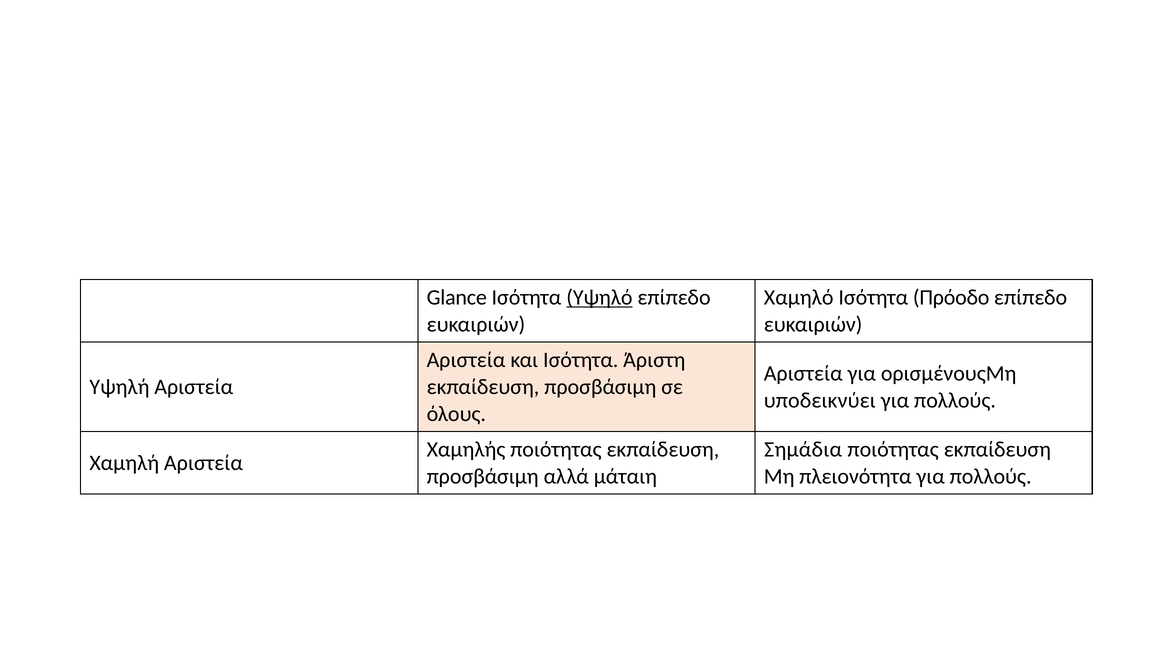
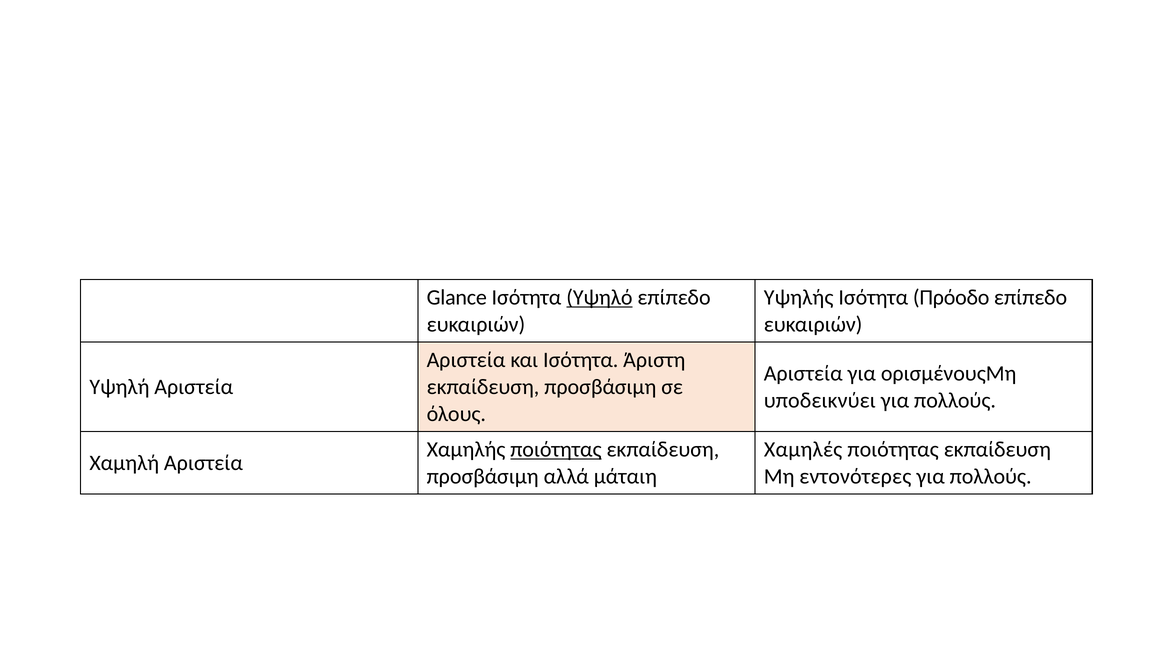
Χαμηλό: Χαμηλό -> Υψηλής
ποιότητας at (556, 449) underline: none -> present
Σημάδια: Σημάδια -> Χαμηλές
πλειονότητα: πλειονότητα -> εντονότερες
